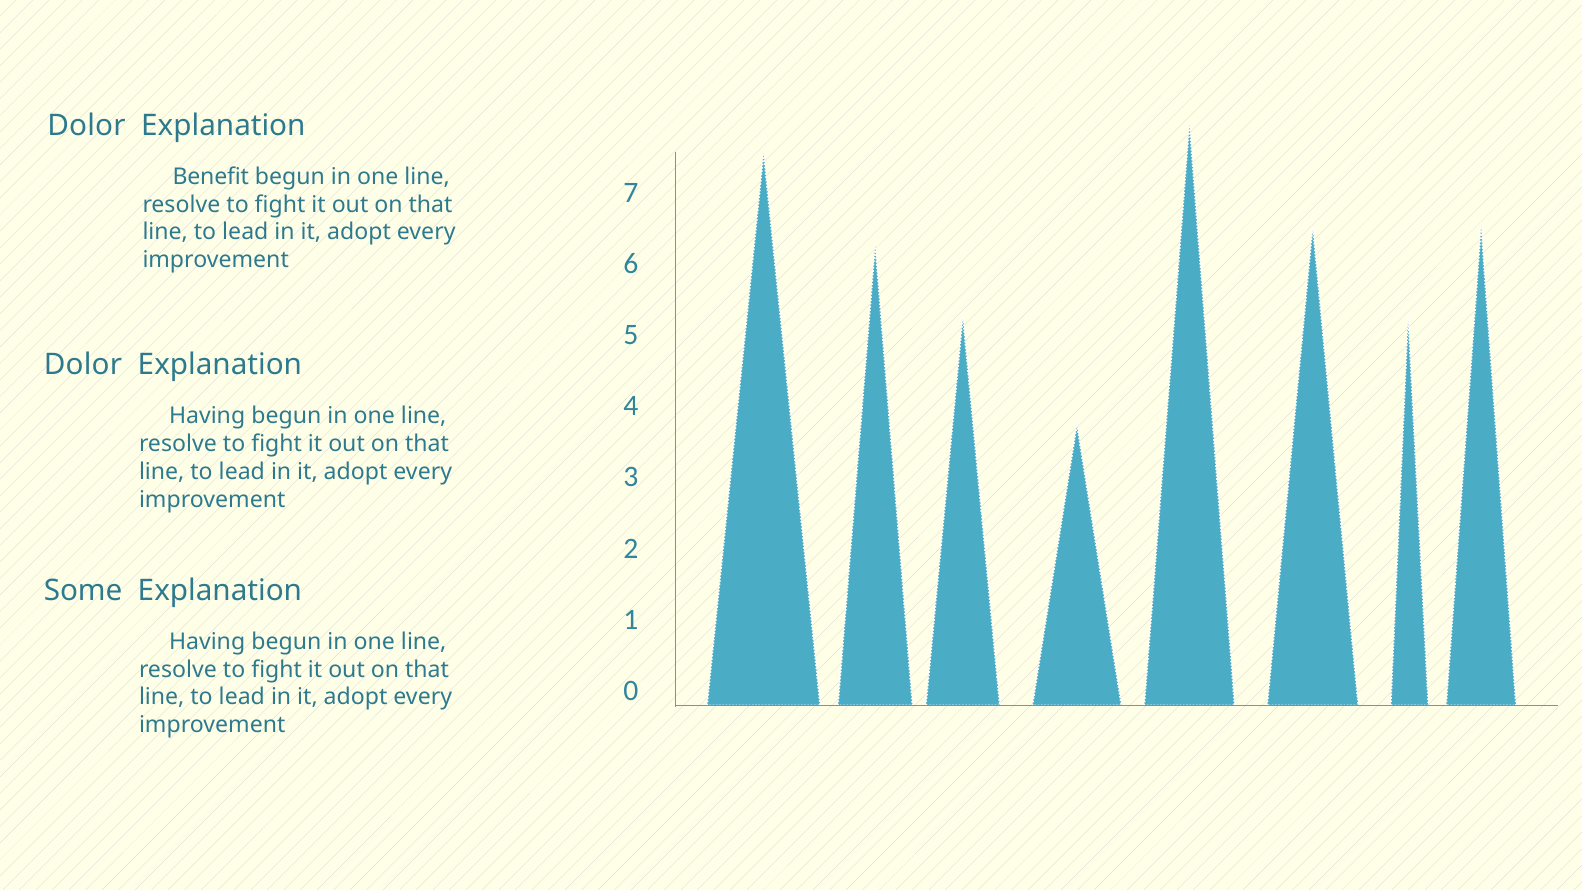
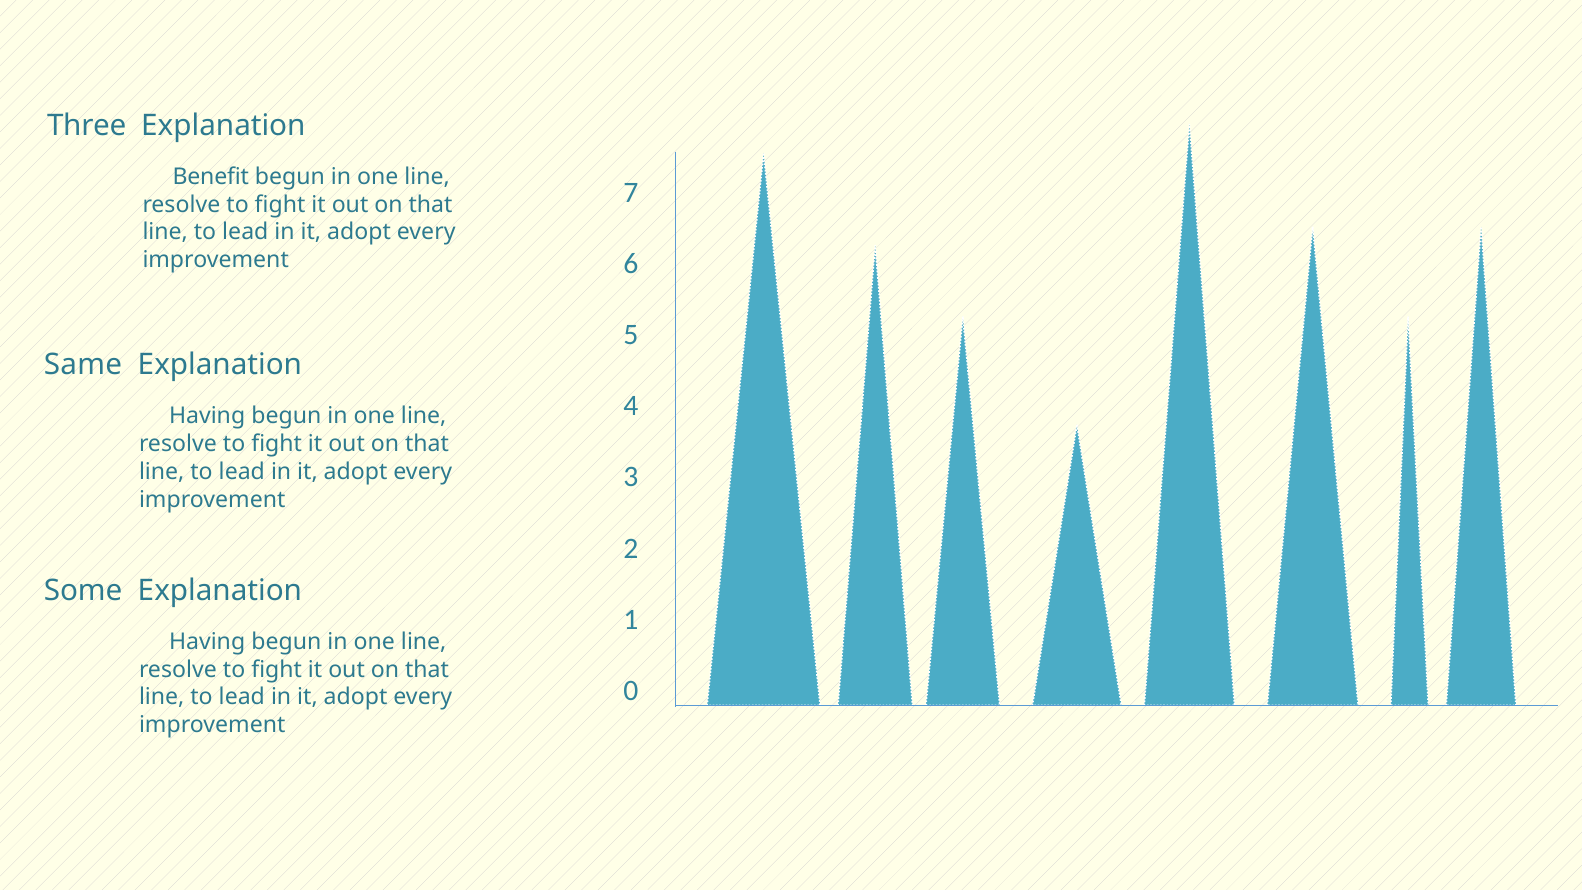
Dolor at (86, 126): Dolor -> Three
Dolor at (83, 365): Dolor -> Same
